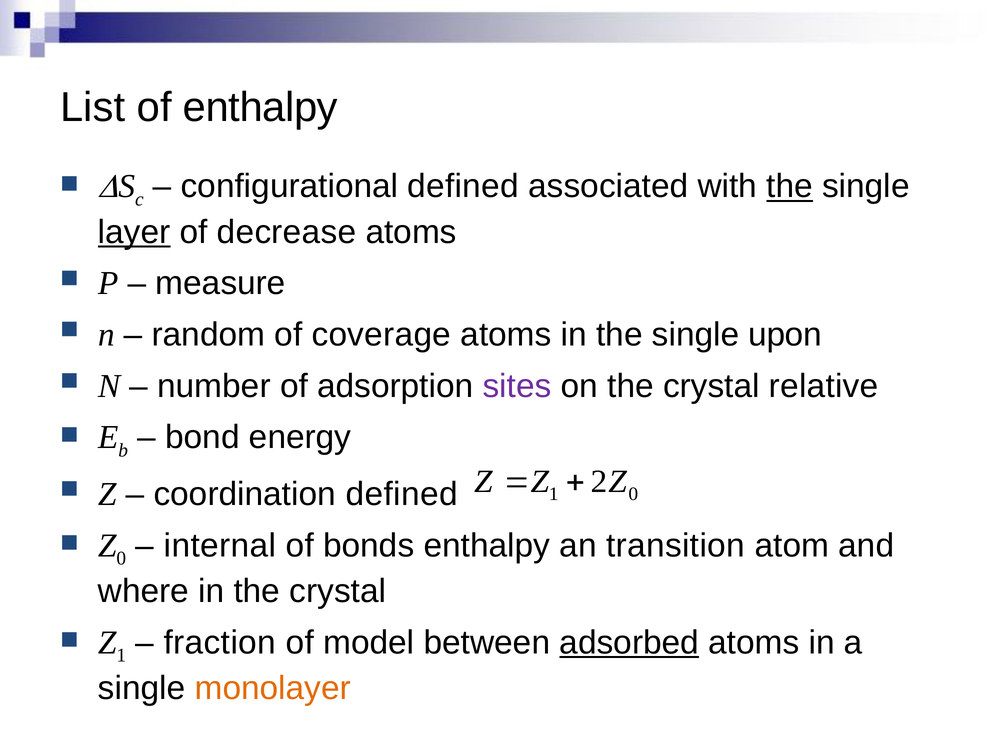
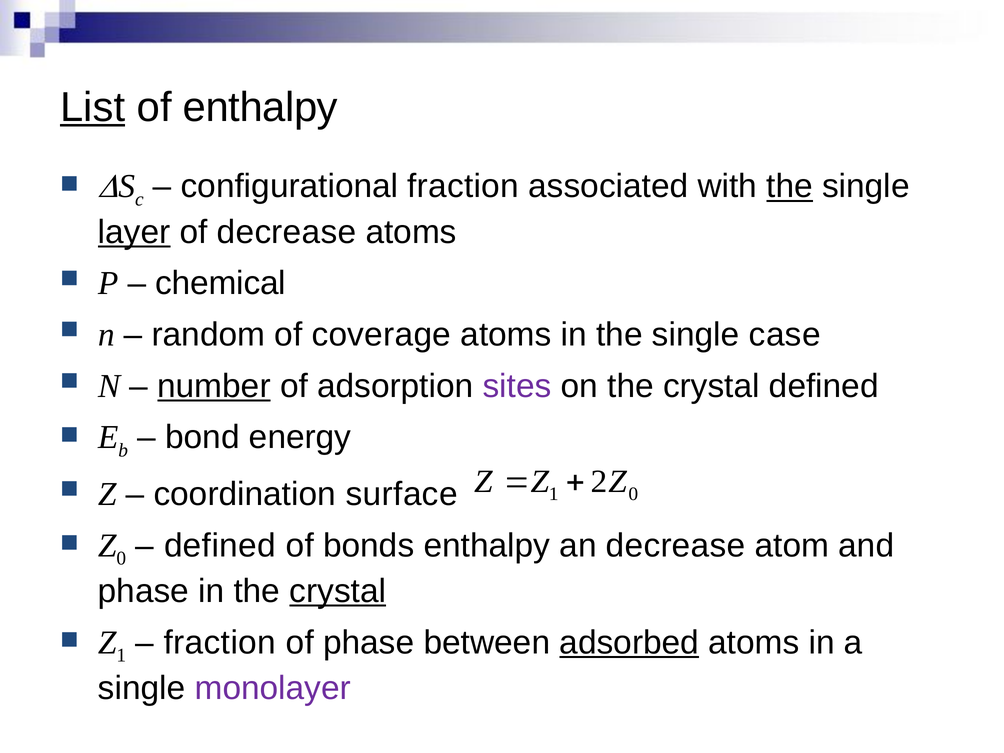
List underline: none -> present
configurational defined: defined -> fraction
measure: measure -> chemical
upon: upon -> case
number underline: none -> present
crystal relative: relative -> defined
coordination defined: defined -> surface
internal at (220, 545): internal -> defined
an transition: transition -> decrease
where at (143, 591): where -> phase
crystal at (338, 591) underline: none -> present
of model: model -> phase
monolayer colour: orange -> purple
